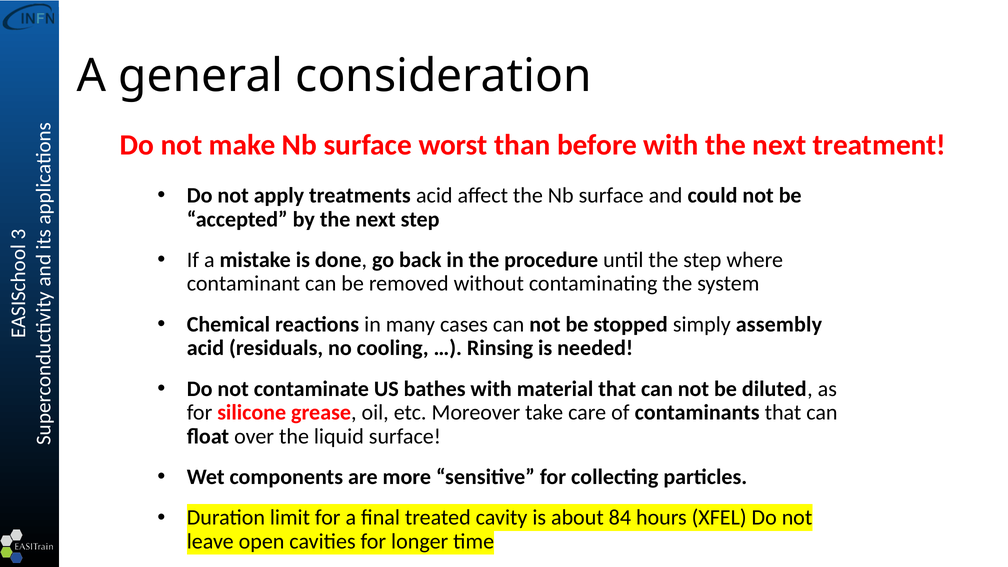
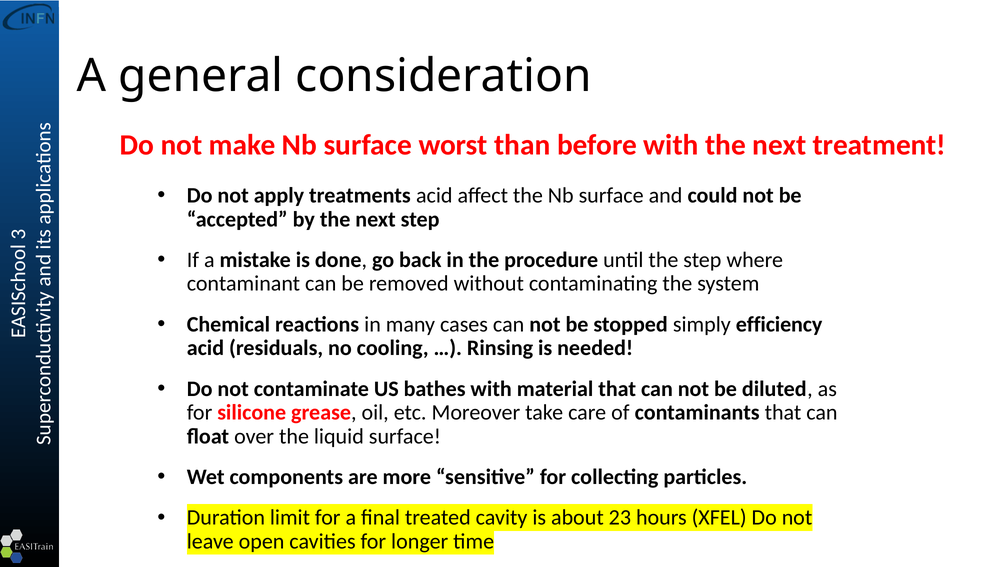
assembly: assembly -> efficiency
84: 84 -> 23
